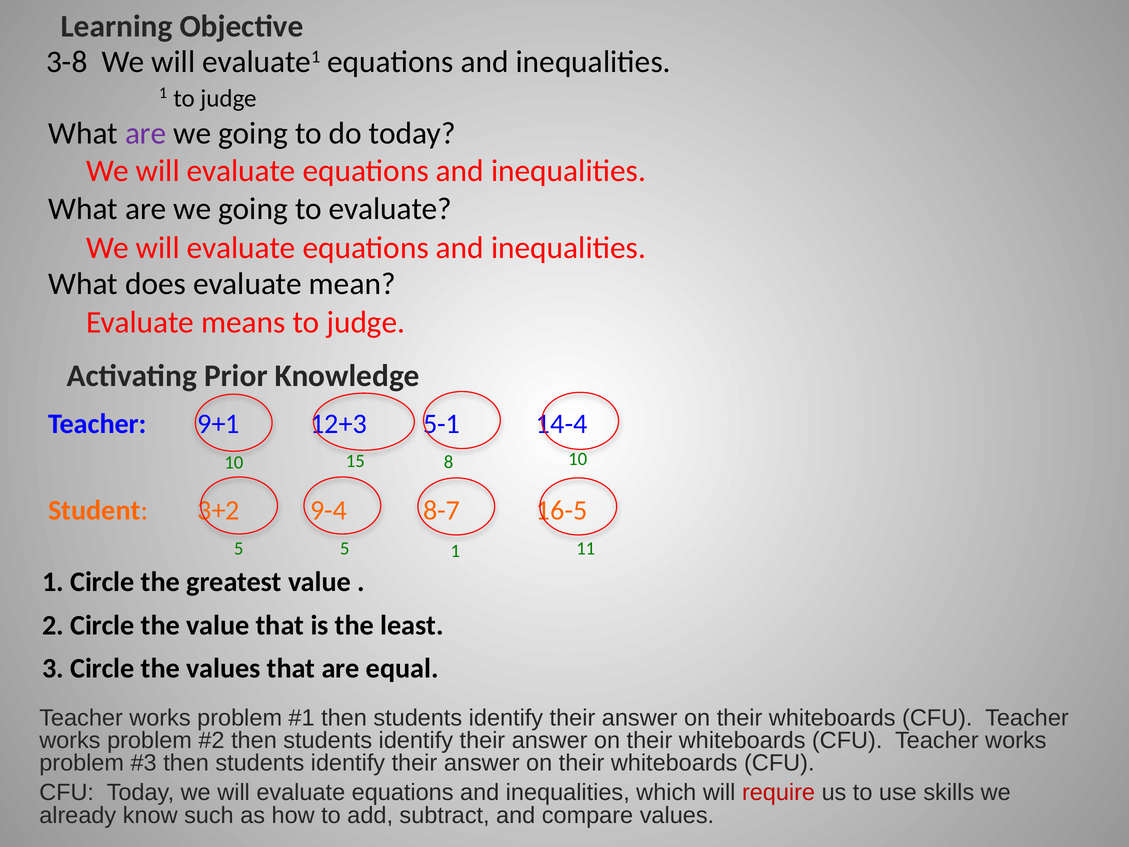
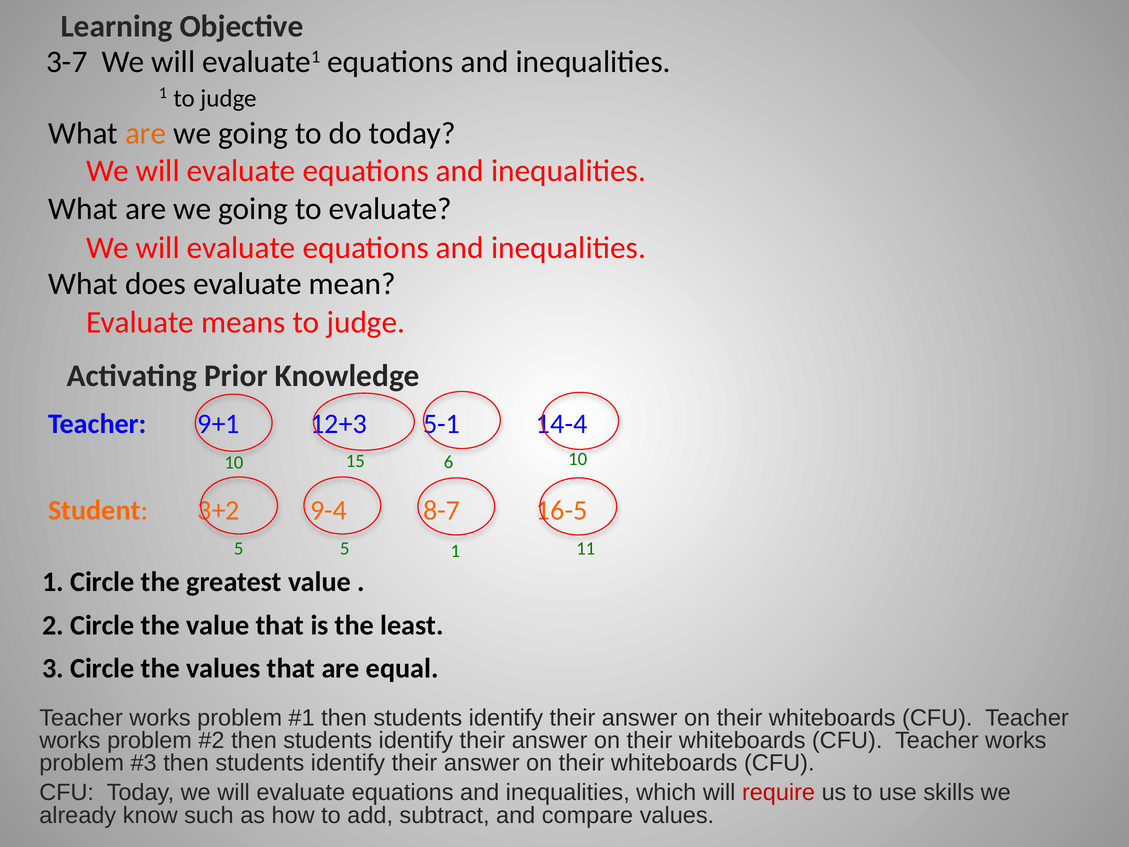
3-8: 3-8 -> 3-7
are at (146, 133) colour: purple -> orange
8: 8 -> 6
